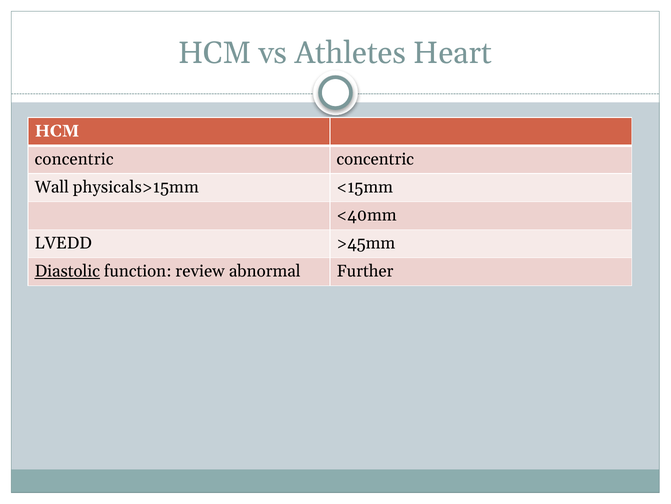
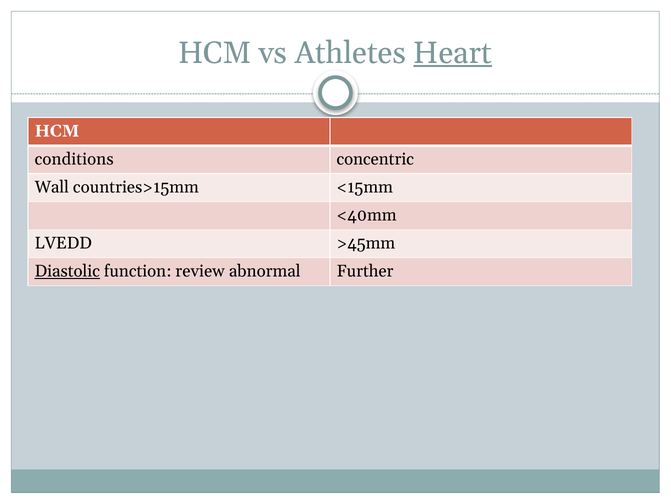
Heart underline: none -> present
concentric at (74, 159): concentric -> conditions
physicals>15mm: physicals>15mm -> countries>15mm
